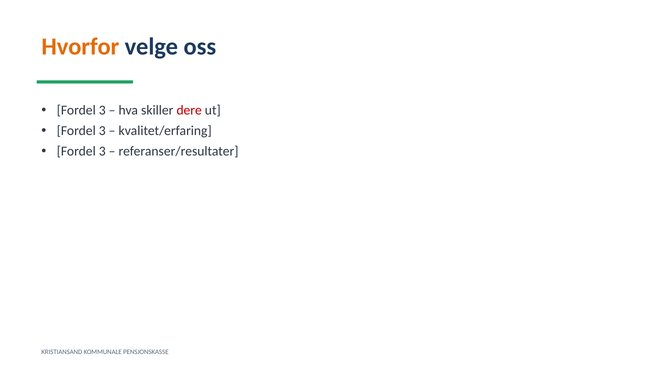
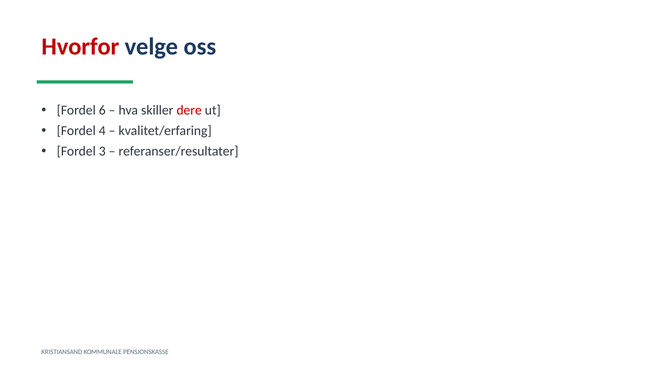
Hvorfor colour: orange -> red
3 at (102, 110): 3 -> 6
3 at (102, 131): 3 -> 4
